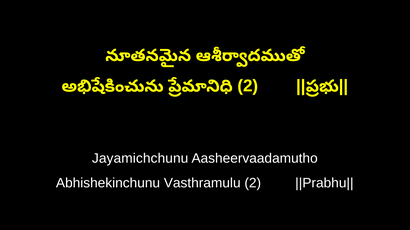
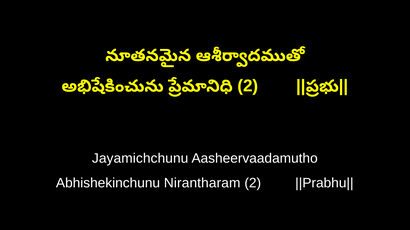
Vasthramulu: Vasthramulu -> Nirantharam
